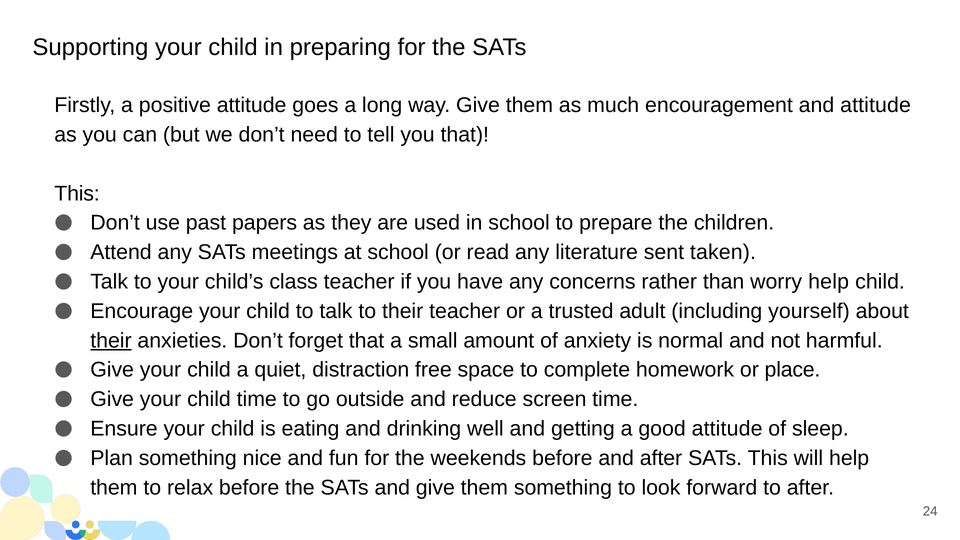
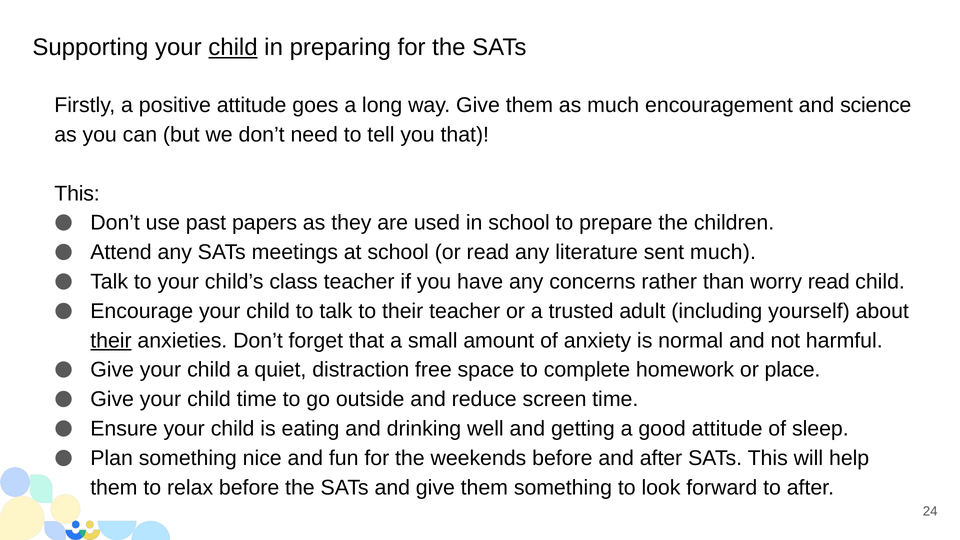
child at (233, 47) underline: none -> present
and attitude: attitude -> science
sent taken: taken -> much
worry help: help -> read
